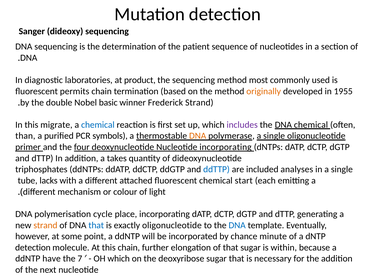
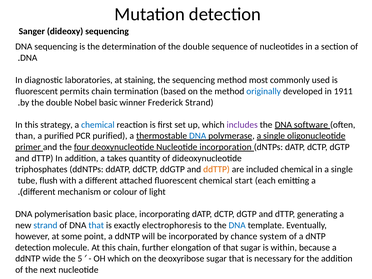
of the patient: patient -> double
product: product -> staining
originally colour: orange -> blue
1955: 1955 -> 1911
migrate: migrate -> strategy
DNA chemical: chemical -> software
PCR symbols: symbols -> purified
DNA at (198, 136) colour: orange -> blue
Nucleotide incorporating: incorporating -> incorporation
ddTTP colour: blue -> orange
included analyses: analyses -> chemical
lacks: lacks -> flush
polymerisation cycle: cycle -> basic
strand at (45, 225) colour: orange -> blue
exactly oligonucleotide: oligonucleotide -> electrophoresis
minute: minute -> system
have: have -> wide
7: 7 -> 5
